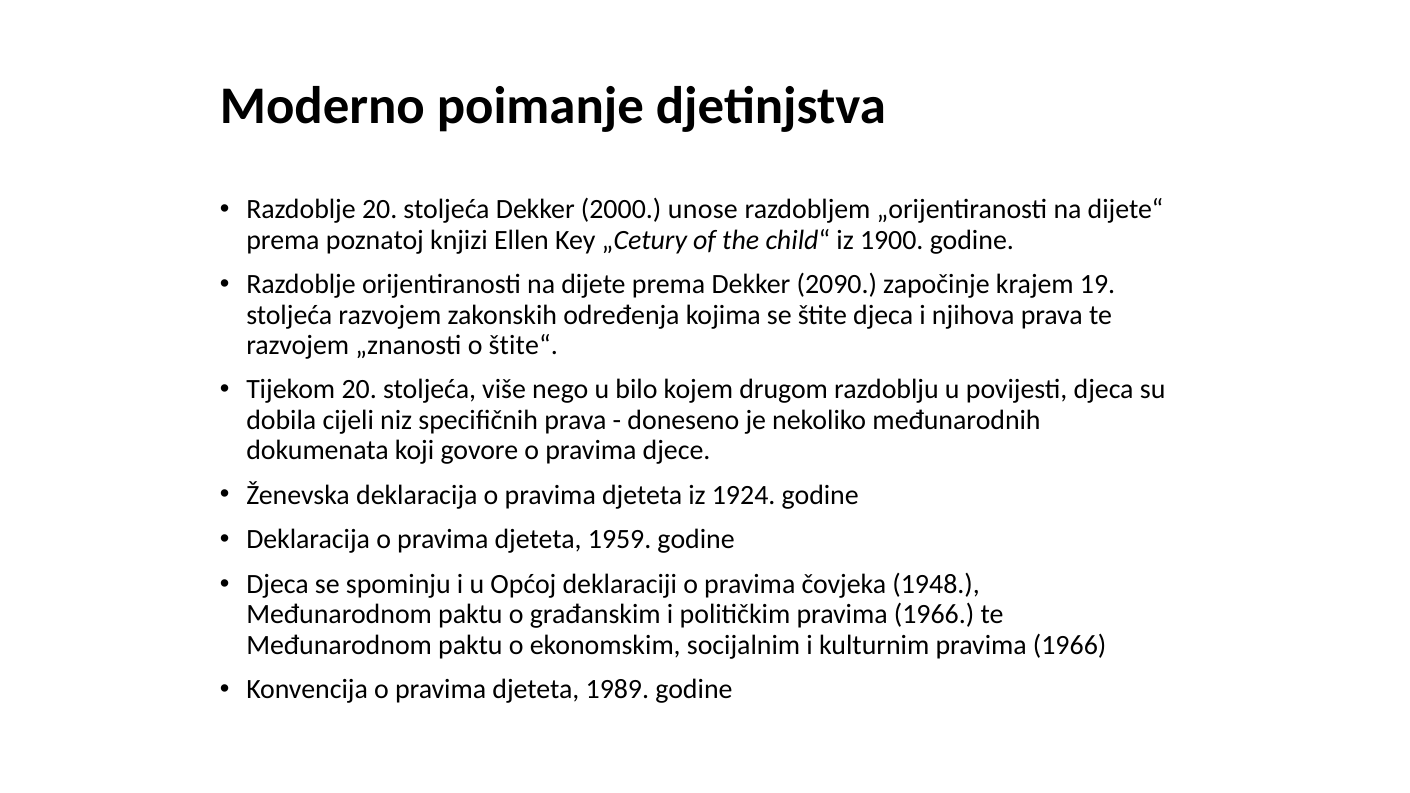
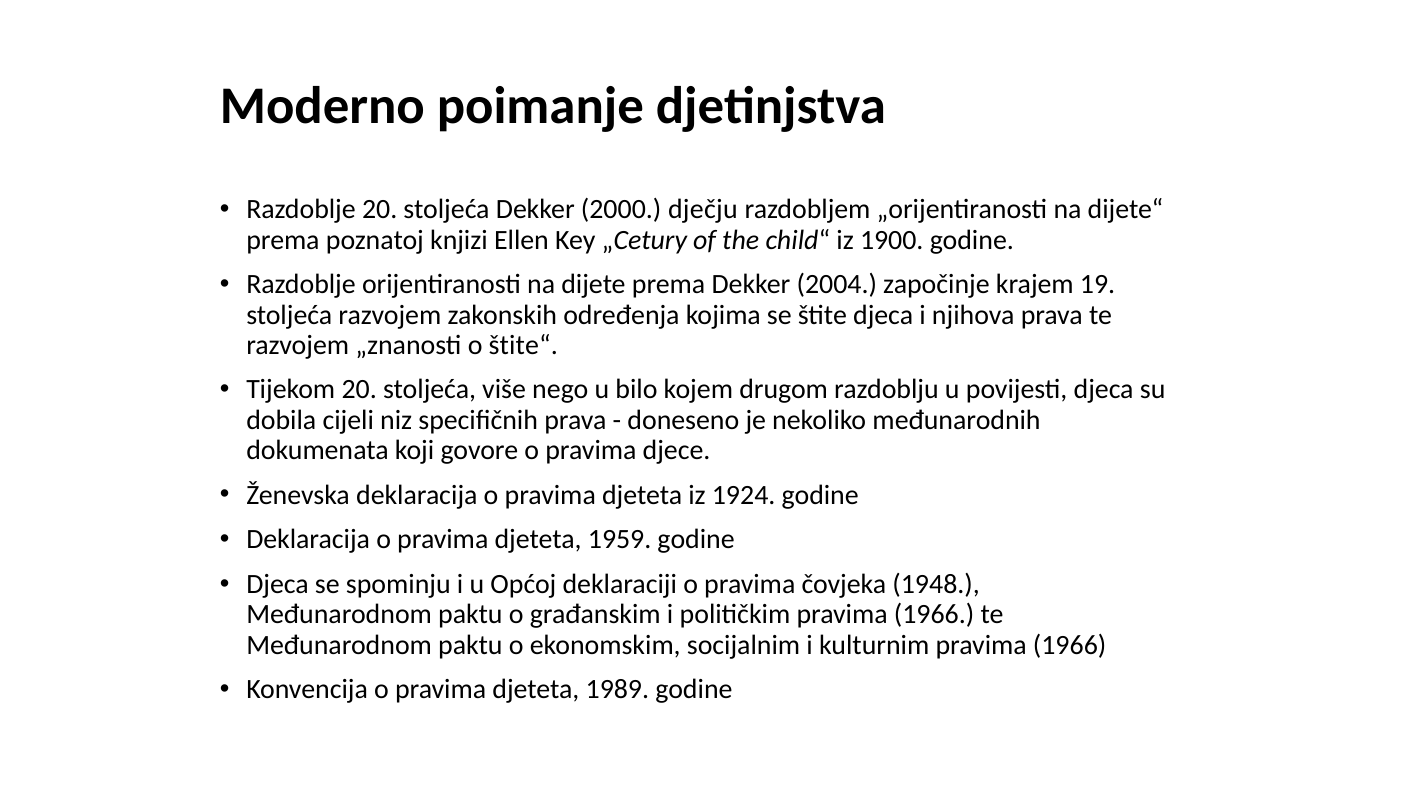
unose: unose -> dječju
2090: 2090 -> 2004
